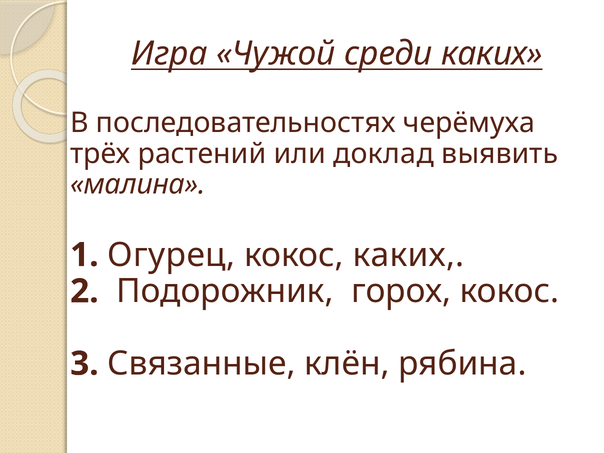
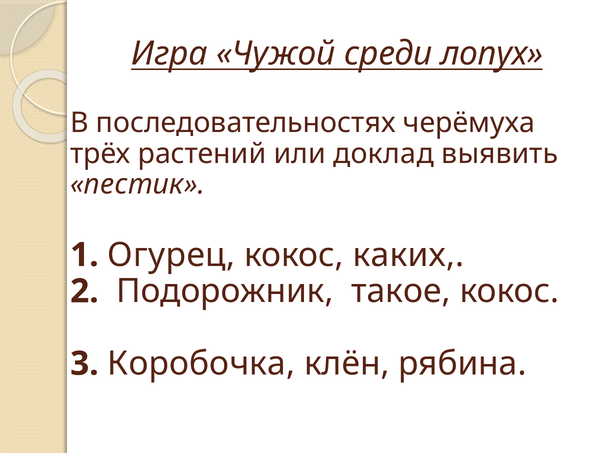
среди каких: каких -> лопух
малина: малина -> пестик
горох: горох -> такое
Связанные: Связанные -> Коробочка
